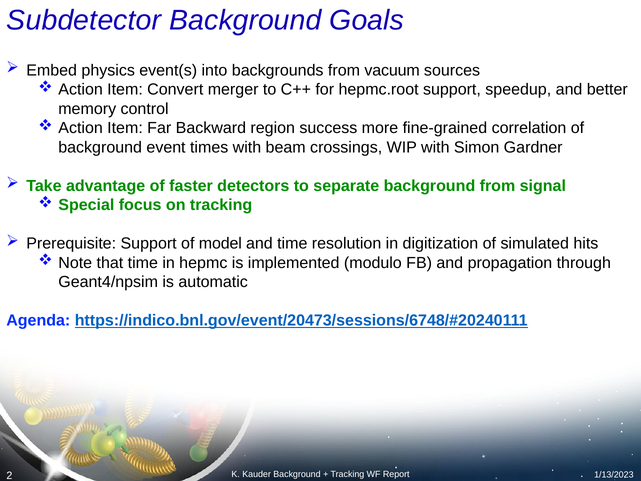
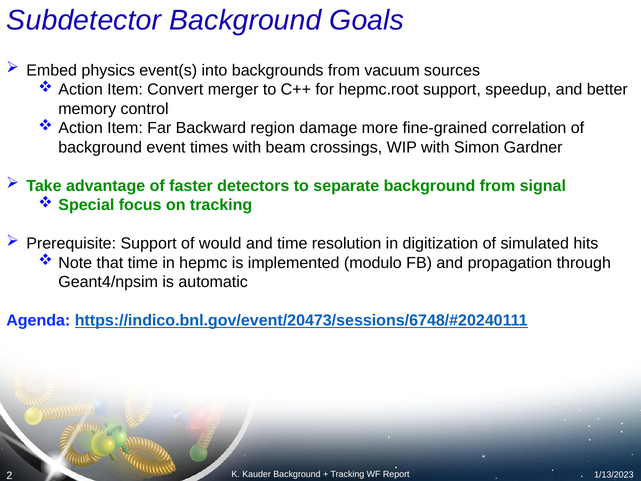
success: success -> damage
model: model -> would
